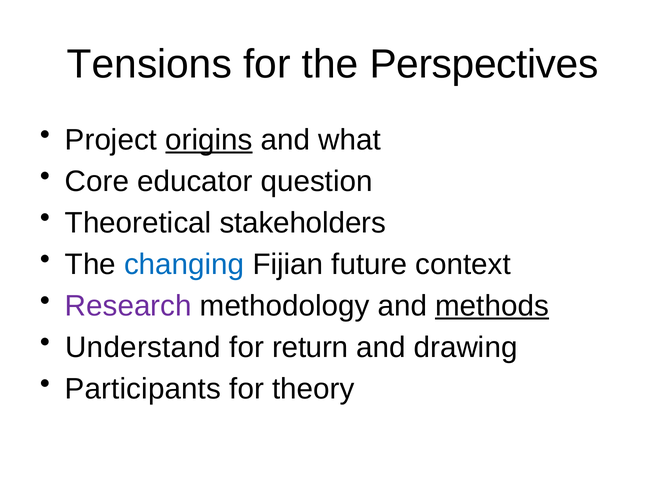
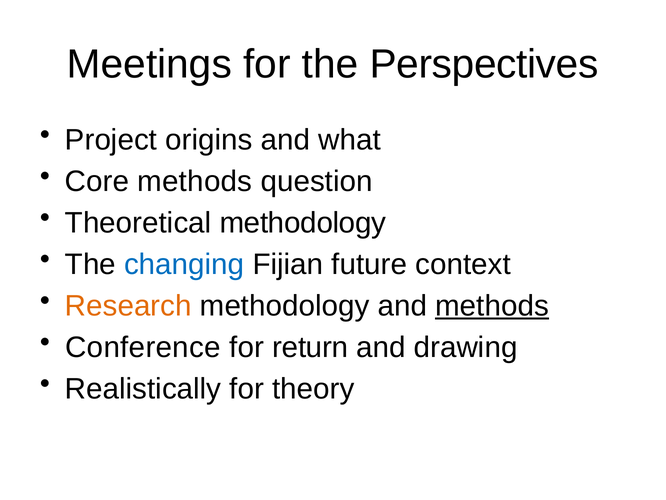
Tensions: Tensions -> Meetings
origins underline: present -> none
Core educator: educator -> methods
Theoretical stakeholders: stakeholders -> methodology
Research colour: purple -> orange
Understand: Understand -> Conference
Participants: Participants -> Realistically
